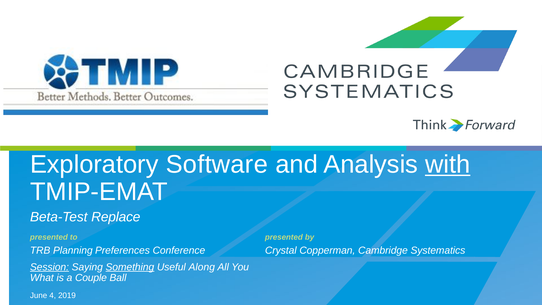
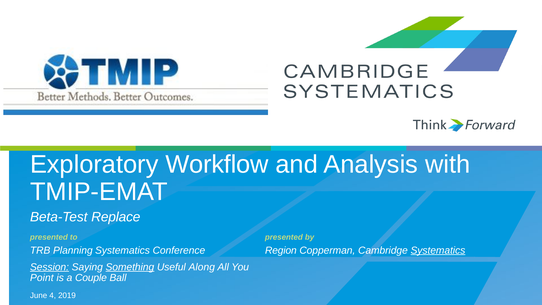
Software: Software -> Workflow
with underline: present -> none
Planning Preferences: Preferences -> Systematics
Crystal: Crystal -> Region
Systematics at (438, 250) underline: none -> present
What: What -> Point
